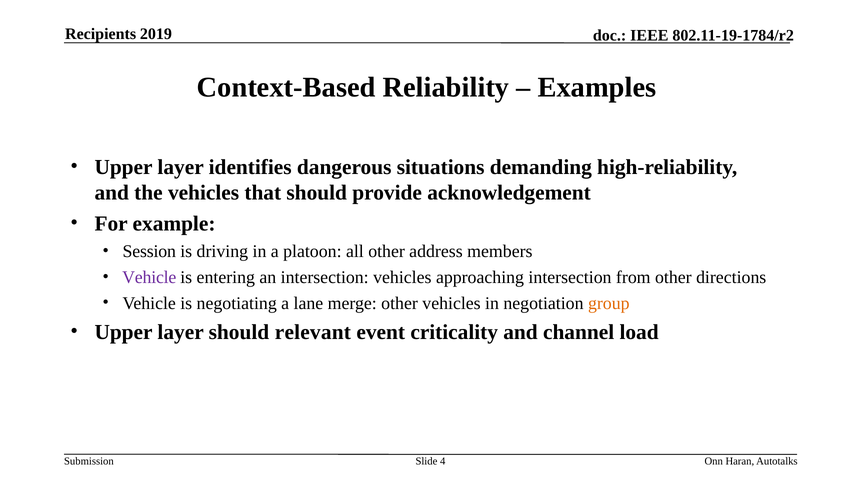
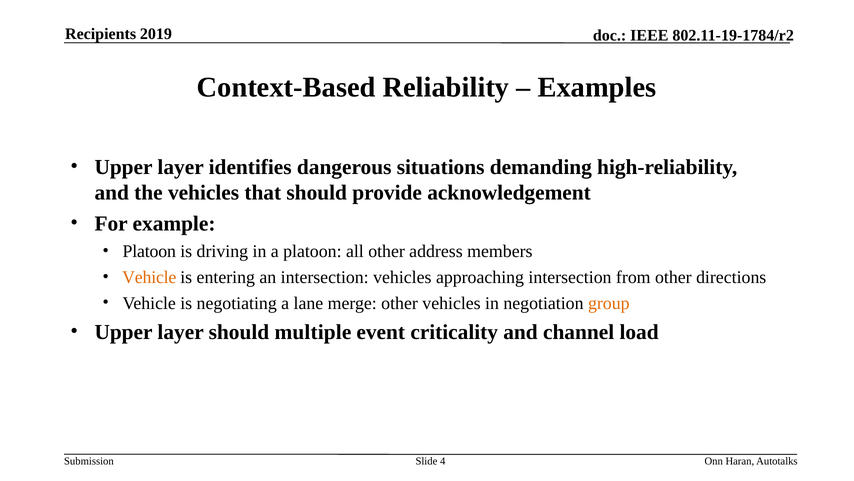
Session at (149, 251): Session -> Platoon
Vehicle at (149, 277) colour: purple -> orange
relevant: relevant -> multiple
